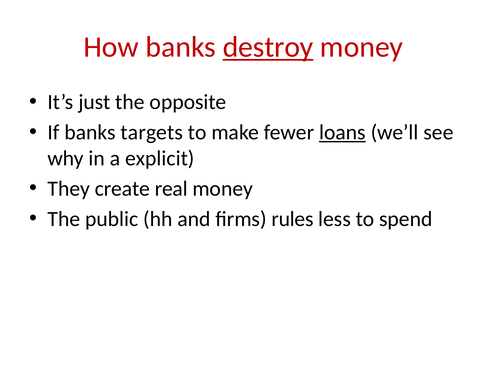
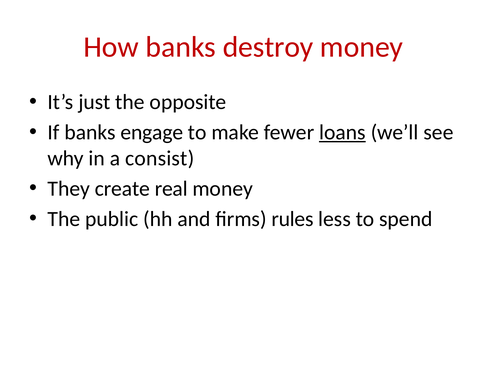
destroy underline: present -> none
targets: targets -> engage
explicit: explicit -> consist
